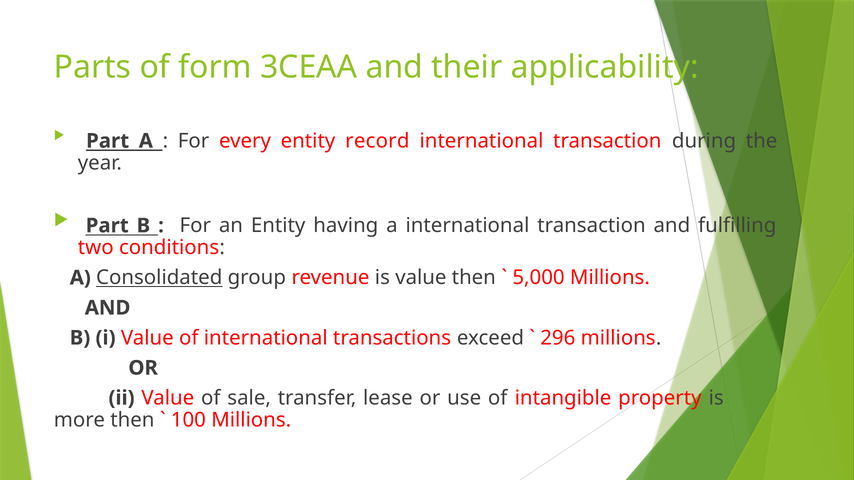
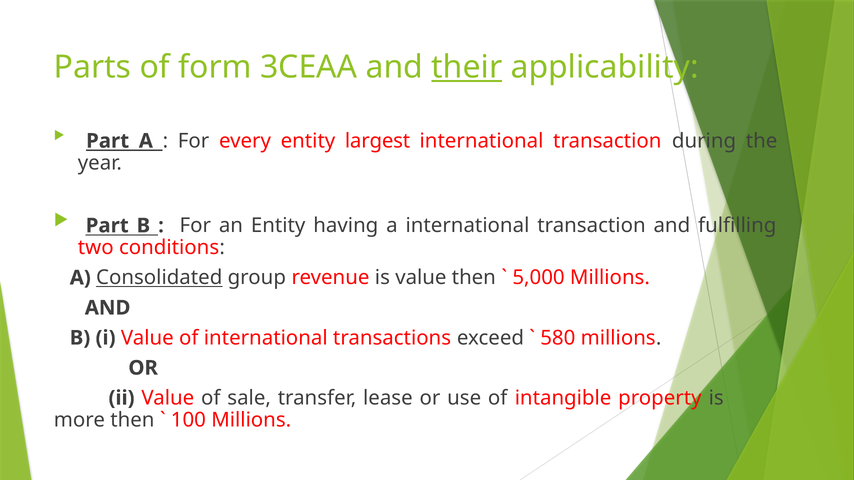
their underline: none -> present
record: record -> largest
296: 296 -> 580
